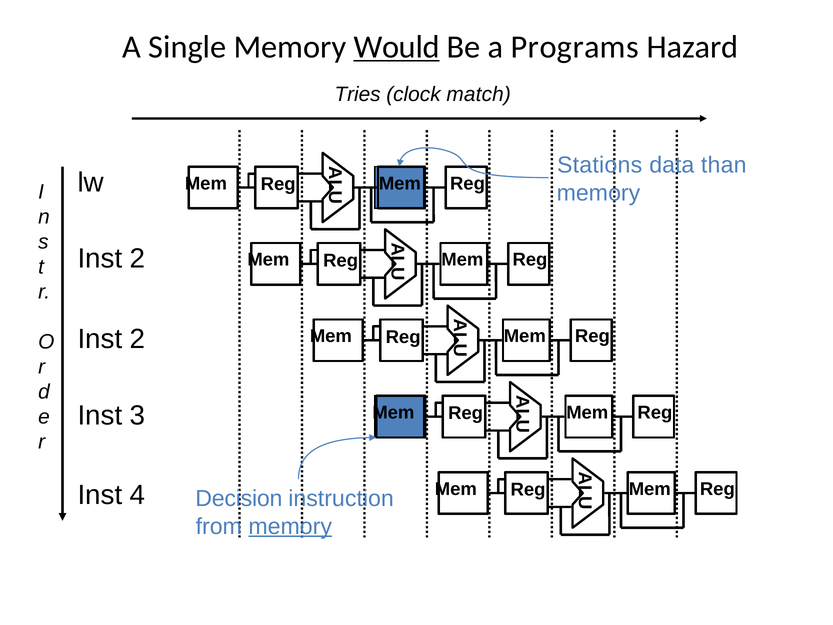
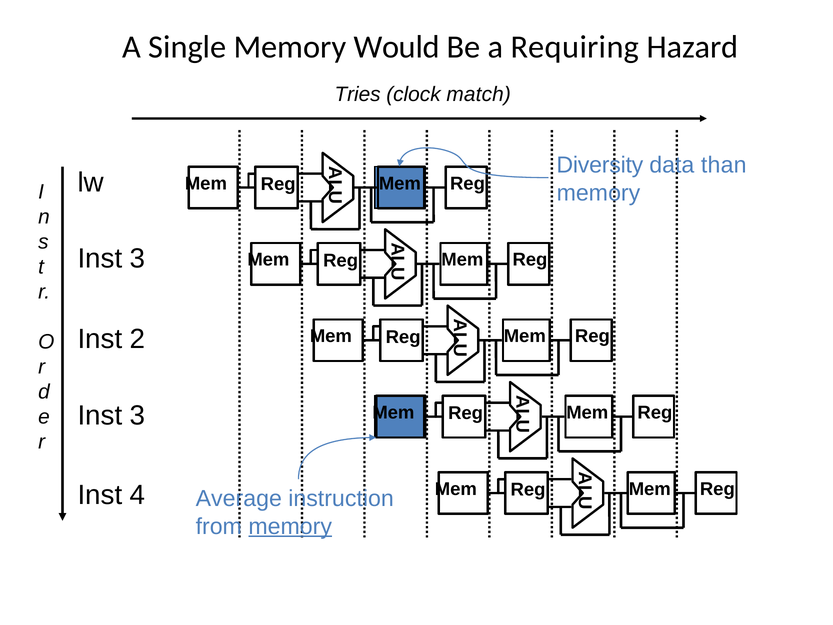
Would underline: present -> none
Programs: Programs -> Requiring
Stations: Stations -> Diversity
2 at (138, 259): 2 -> 3
Decision: Decision -> Average
